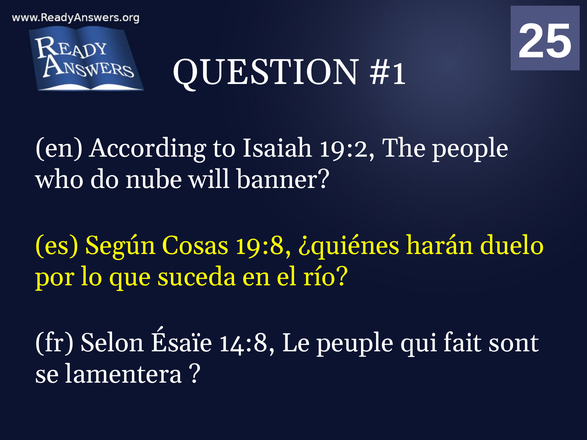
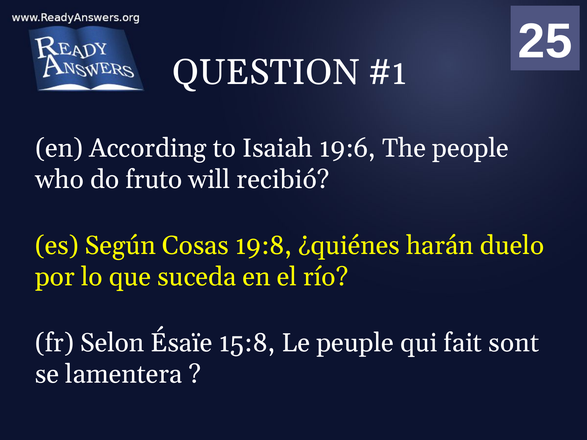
19:2: 19:2 -> 19:6
nube: nube -> fruto
banner: banner -> recibió
14:8: 14:8 -> 15:8
